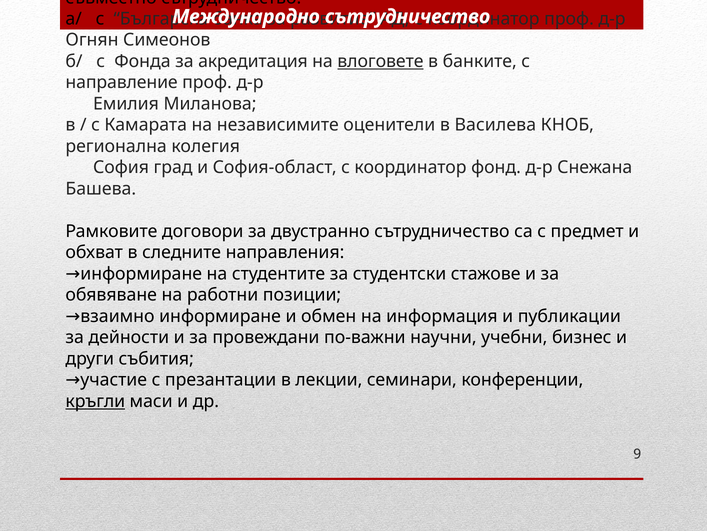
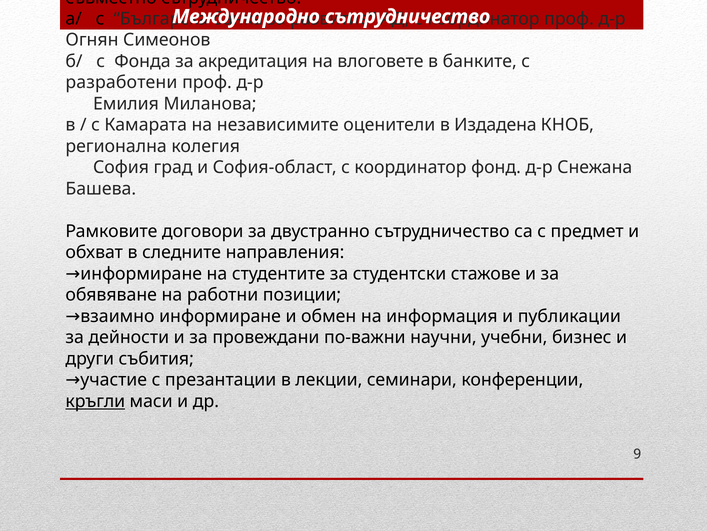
влоговете underline: present -> none
направление: направление -> разработени
Василева: Василева -> Издадена
